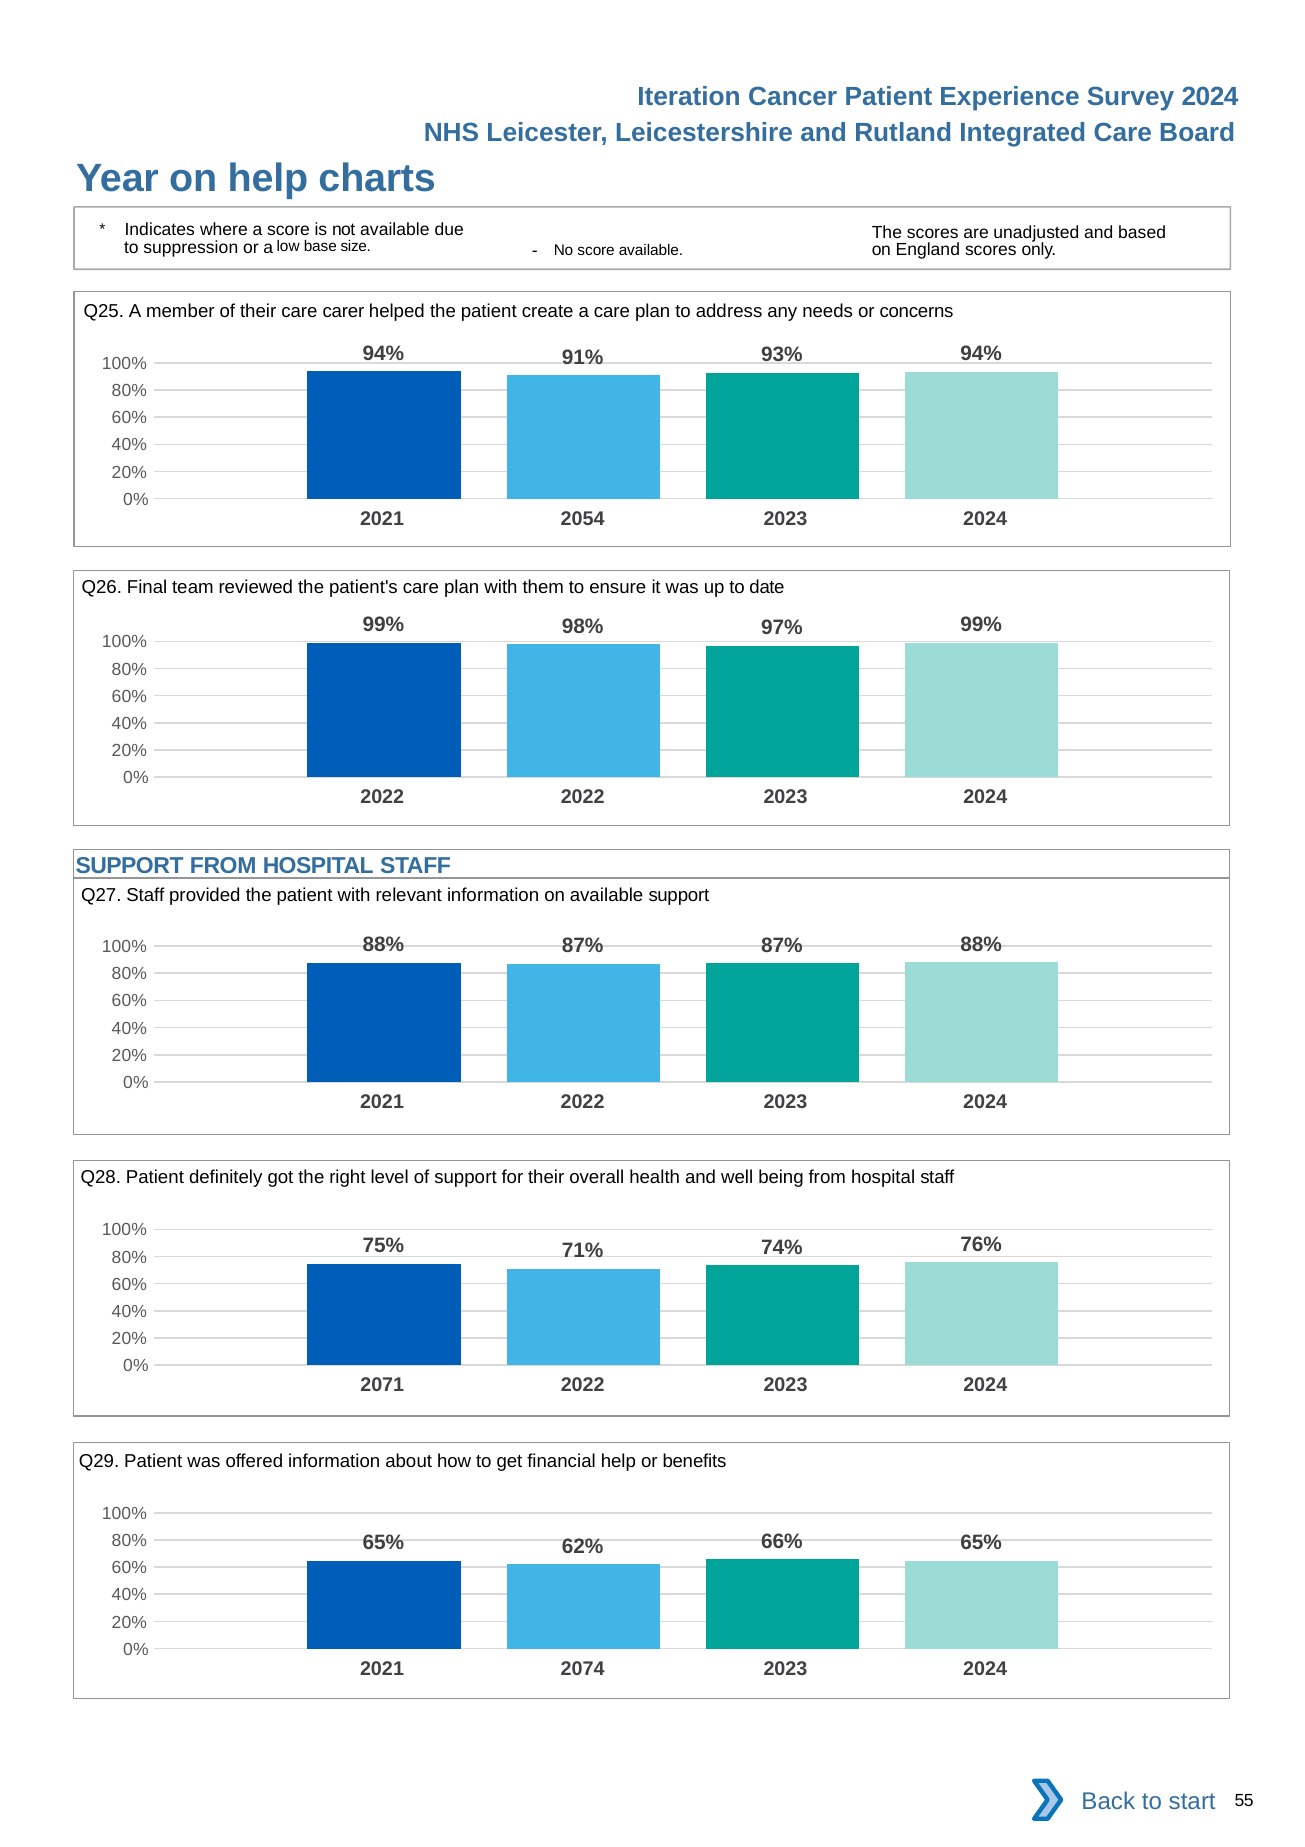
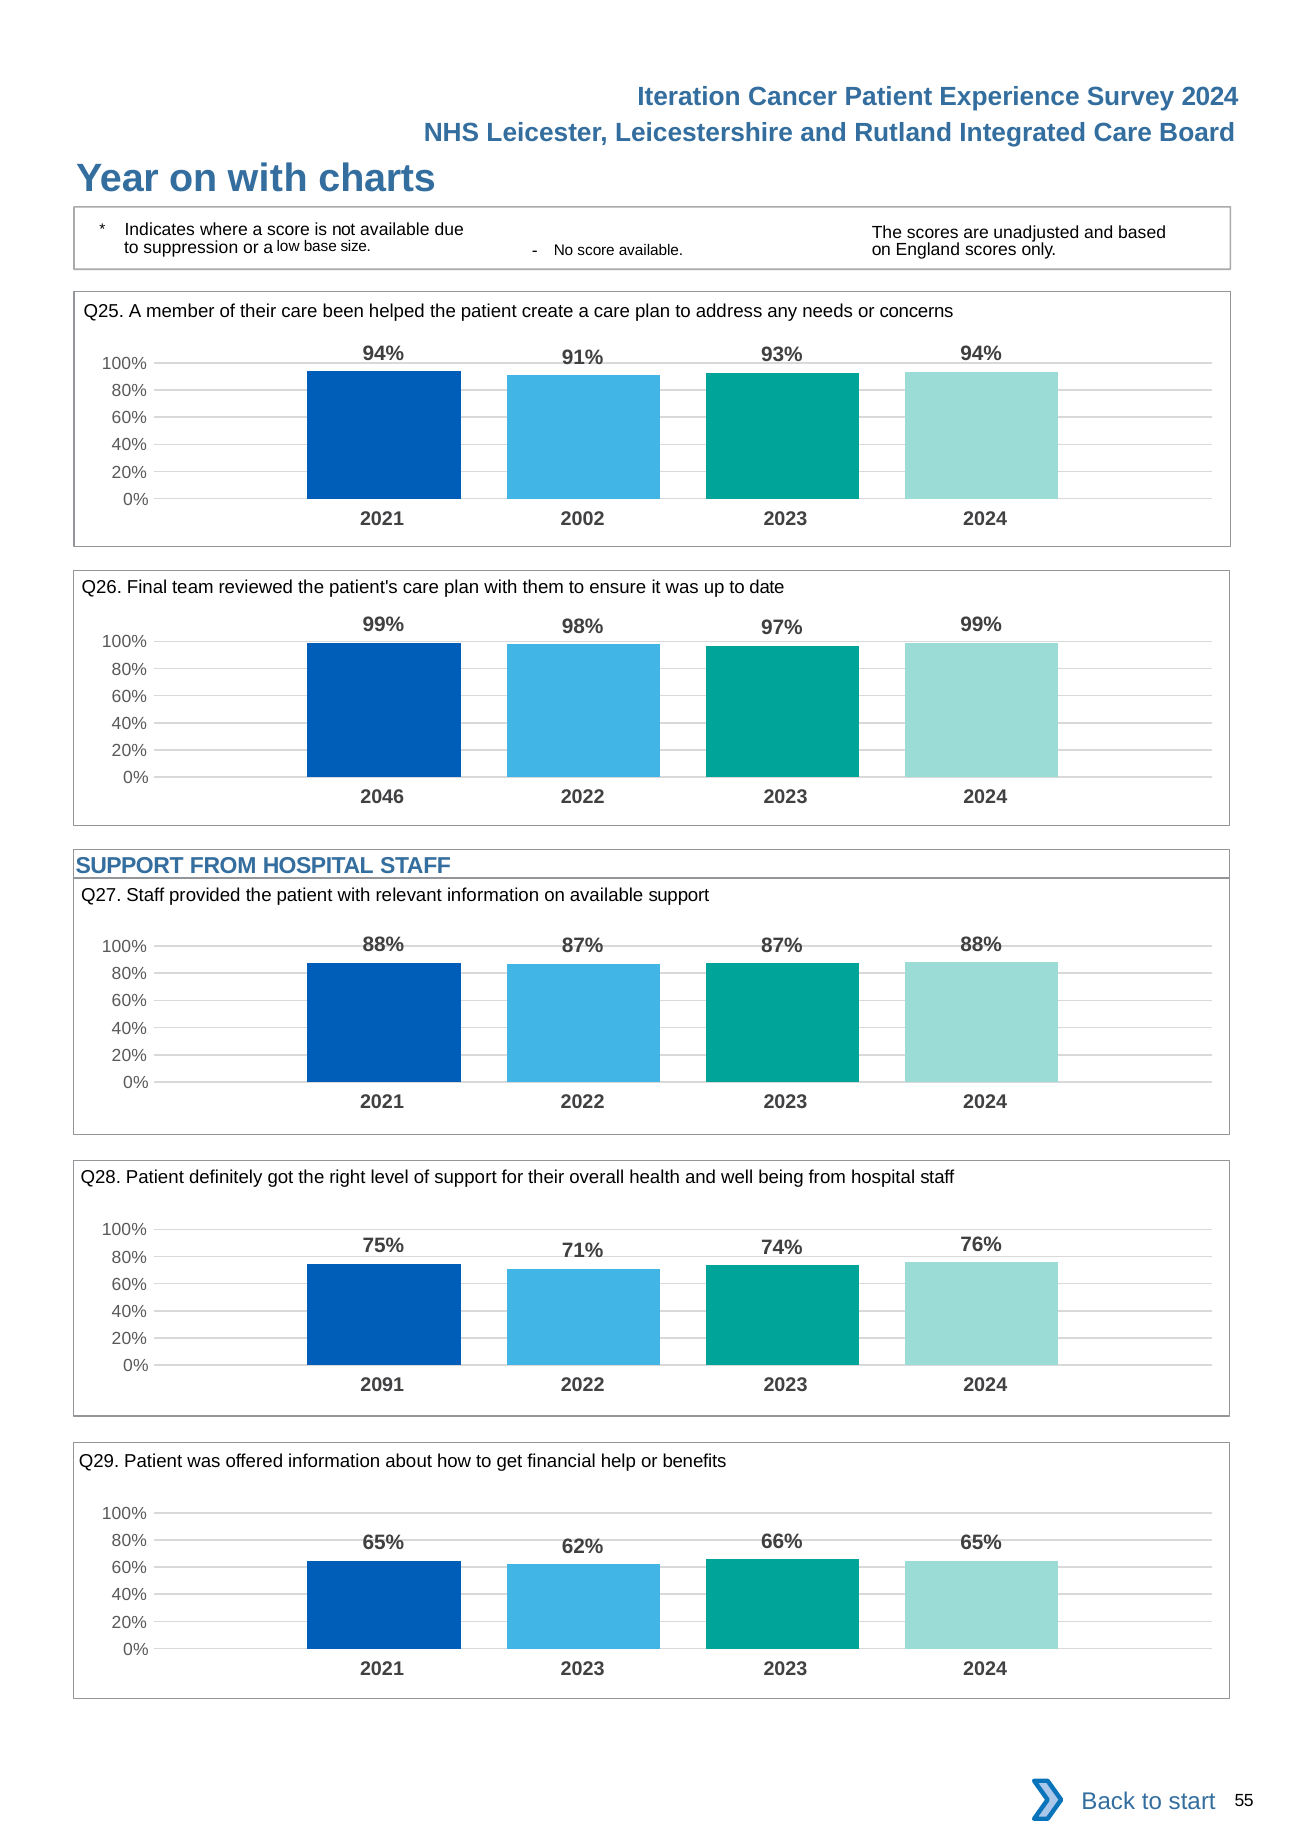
on help: help -> with
carer: carer -> been
2054: 2054 -> 2002
2022 at (382, 797): 2022 -> 2046
2071: 2071 -> 2091
2021 2074: 2074 -> 2023
